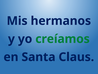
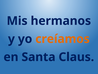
creíamos colour: green -> orange
